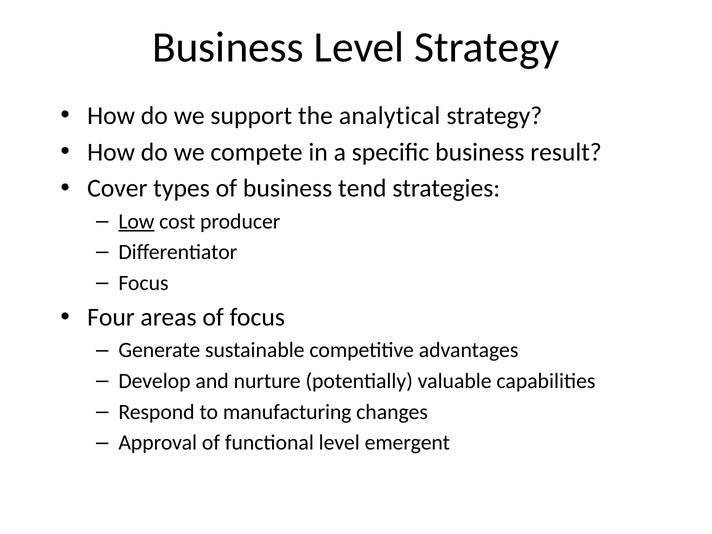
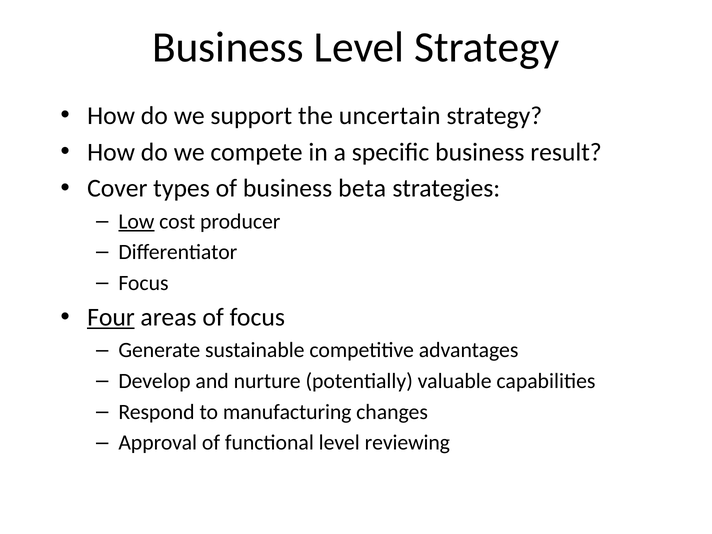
analytical: analytical -> uncertain
tend: tend -> beta
Four underline: none -> present
emergent: emergent -> reviewing
